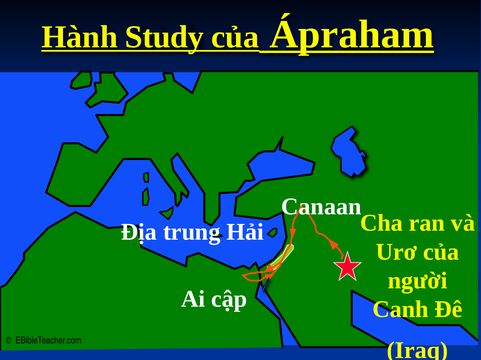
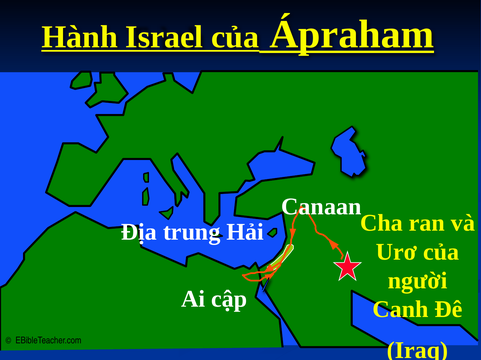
Study: Study -> Israel
